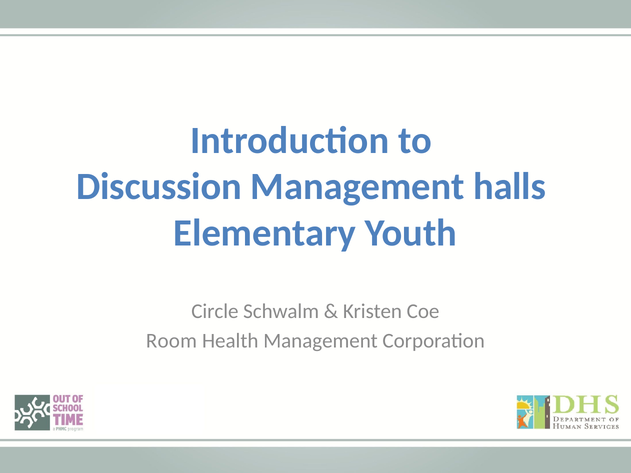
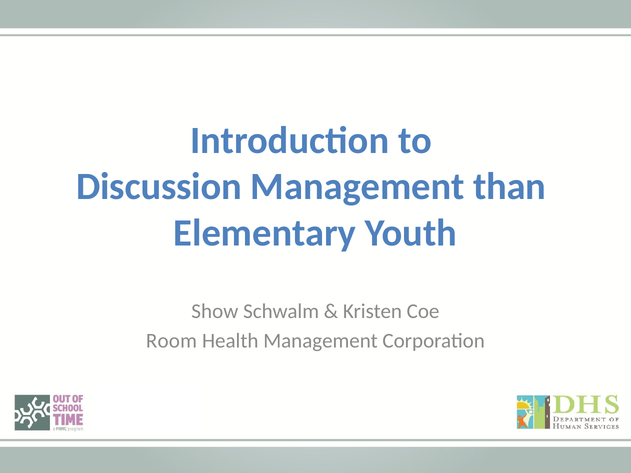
halls: halls -> than
Circle: Circle -> Show
